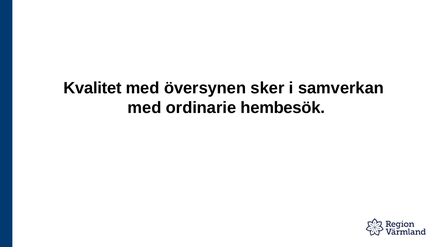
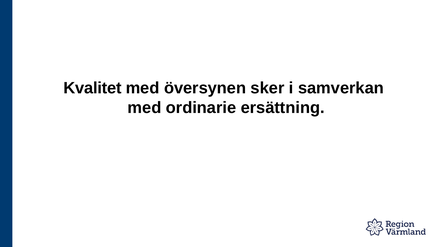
hembesök: hembesök -> ersättning
